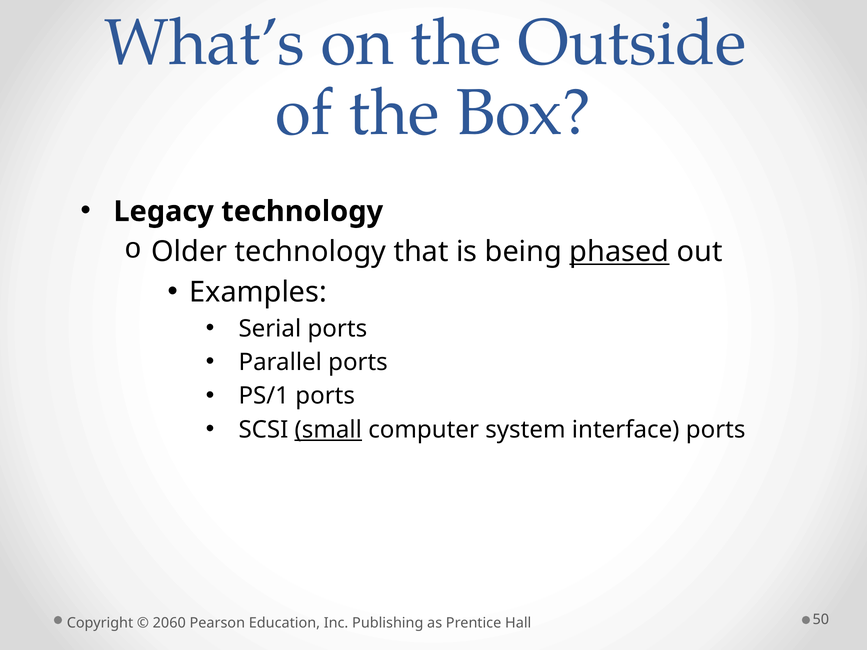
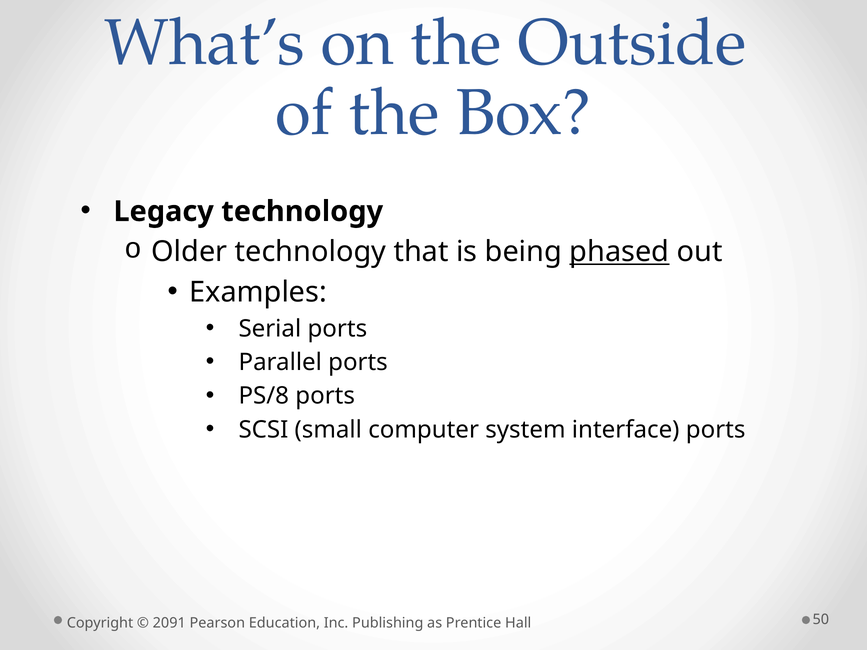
PS/1: PS/1 -> PS/8
small underline: present -> none
2060: 2060 -> 2091
